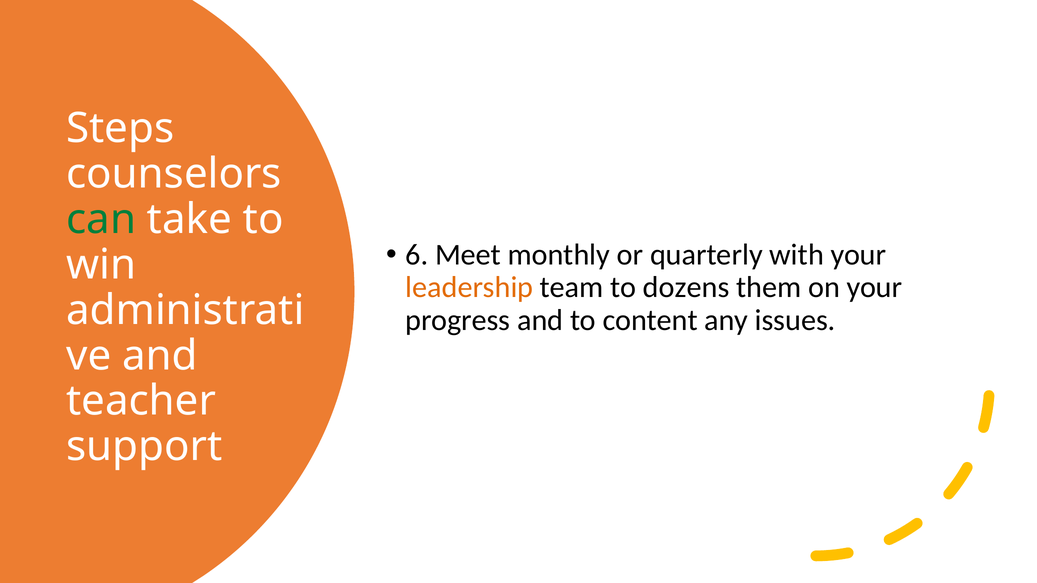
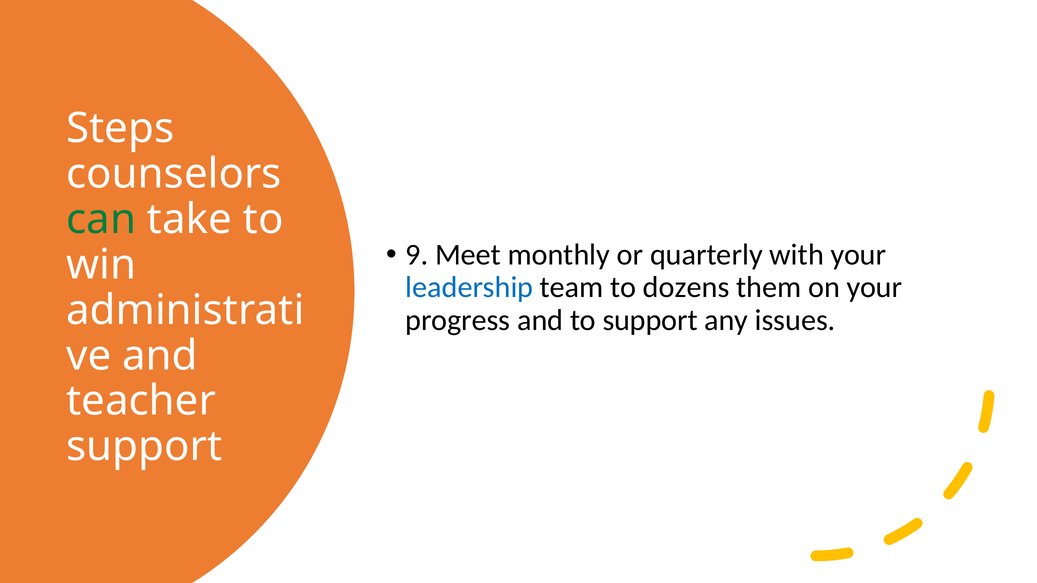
6: 6 -> 9
leadership colour: orange -> blue
to content: content -> support
